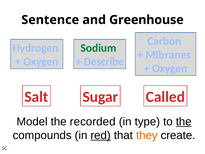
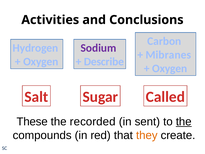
Sentence: Sentence -> Activities
Greenhouse: Greenhouse -> Conclusions
Sodium colour: green -> purple
Model: Model -> These
type: type -> sent
red underline: present -> none
